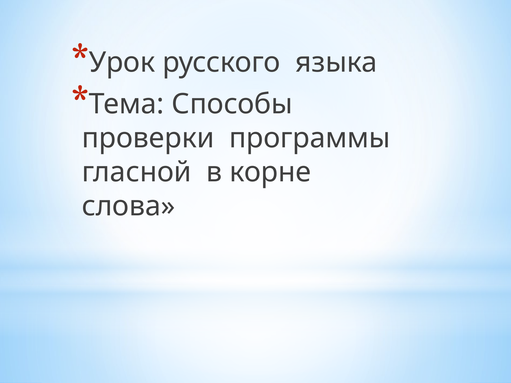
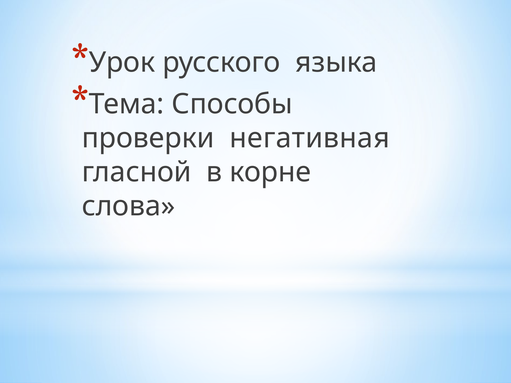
программы: программы -> негативная
